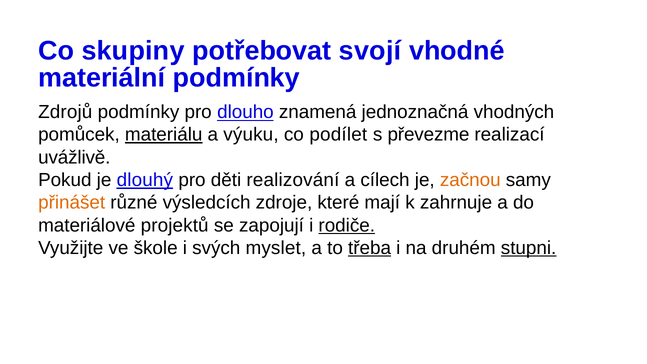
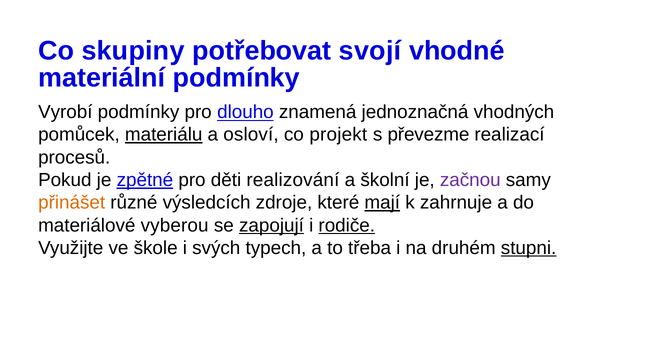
Zdrojů: Zdrojů -> Vyrobí
výuku: výuku -> osloví
podílet: podílet -> projekt
uvážlivě: uvážlivě -> procesů
dlouhý: dlouhý -> zpětné
cílech: cílech -> školní
začnou colour: orange -> purple
mají underline: none -> present
projektů: projektů -> vyberou
zapojují underline: none -> present
myslet: myslet -> typech
třeba underline: present -> none
